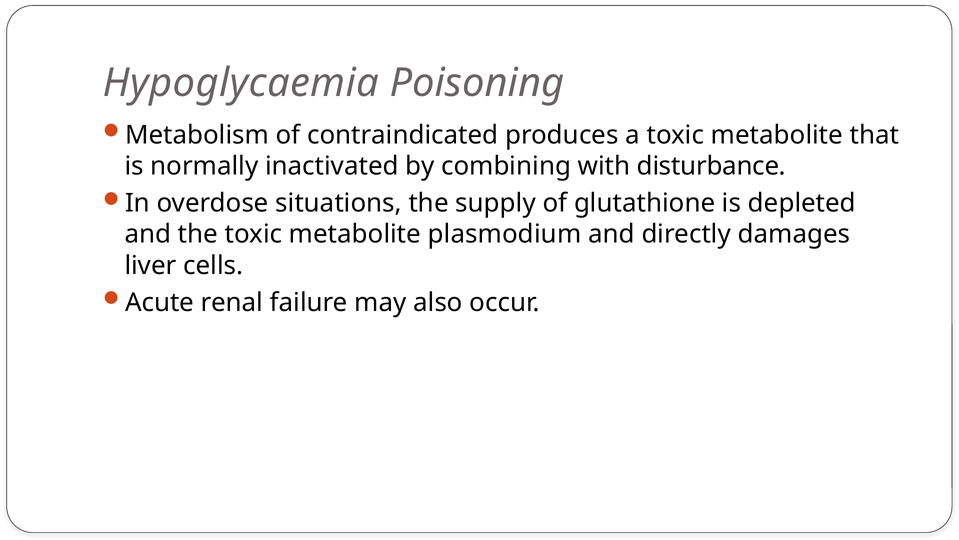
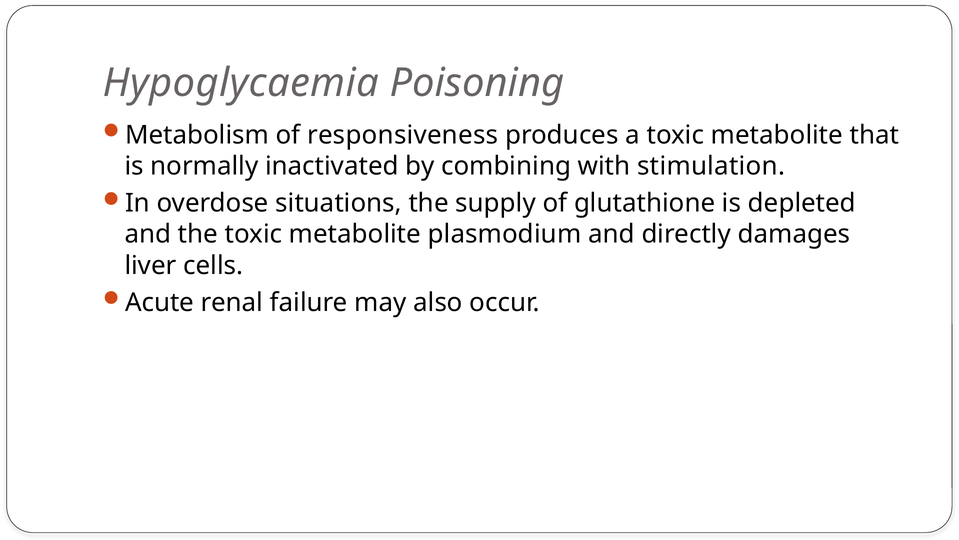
contraindicated: contraindicated -> responsiveness
disturbance: disturbance -> stimulation
